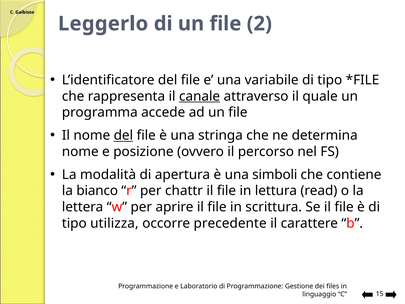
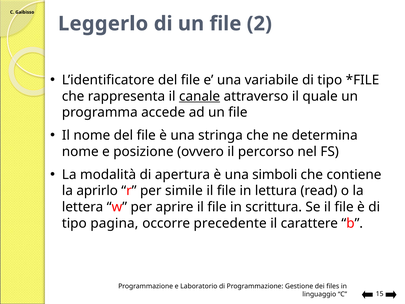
del at (123, 135) underline: present -> none
bianco: bianco -> aprirlo
chattr: chattr -> simile
utilizza: utilizza -> pagina
